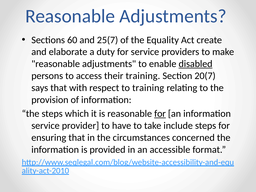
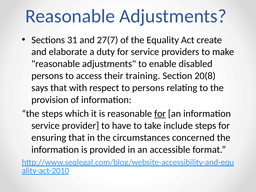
60: 60 -> 31
25(7: 25(7 -> 27(7
disabled underline: present -> none
20(7: 20(7 -> 20(8
to training: training -> persons
